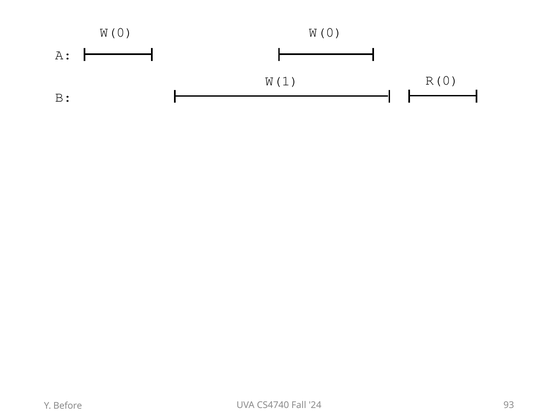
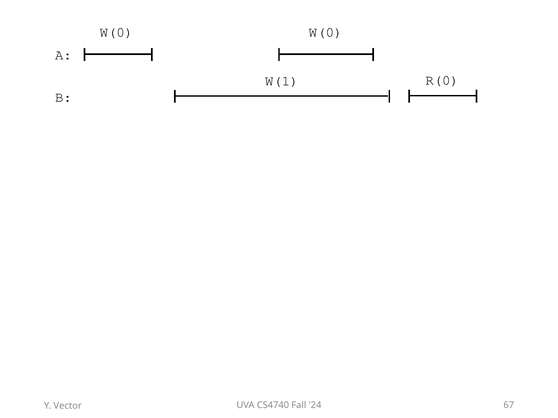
93: 93 -> 67
Before: Before -> Vector
